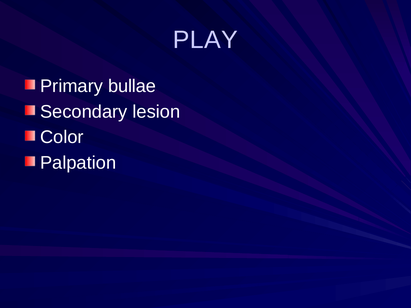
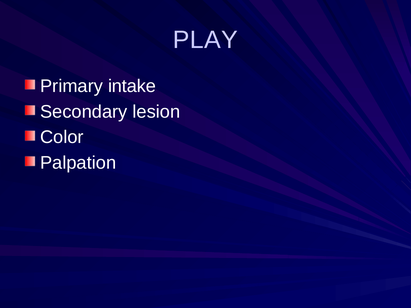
bullae: bullae -> intake
